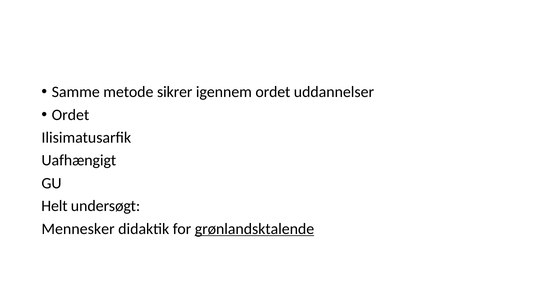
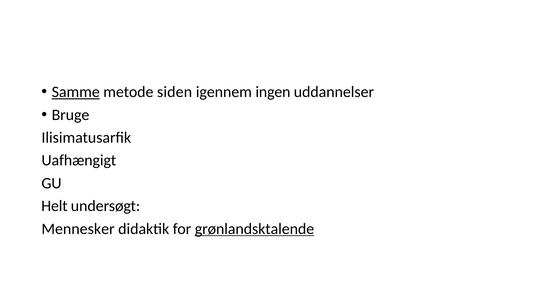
Samme underline: none -> present
sikrer: sikrer -> siden
igennem ordet: ordet -> ingen
Ordet at (70, 115): Ordet -> Bruge
